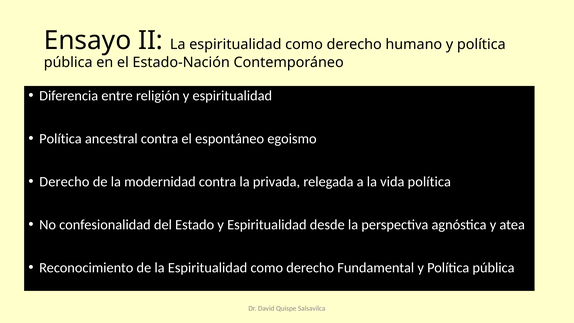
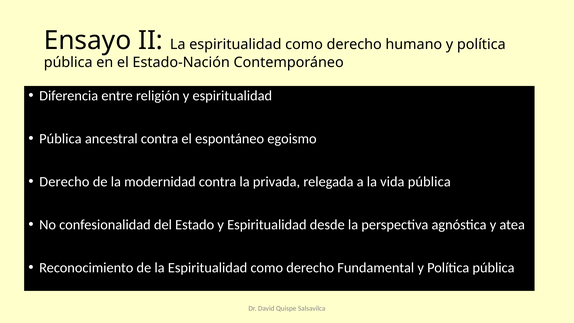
Política at (60, 139): Política -> Pública
vida política: política -> pública
